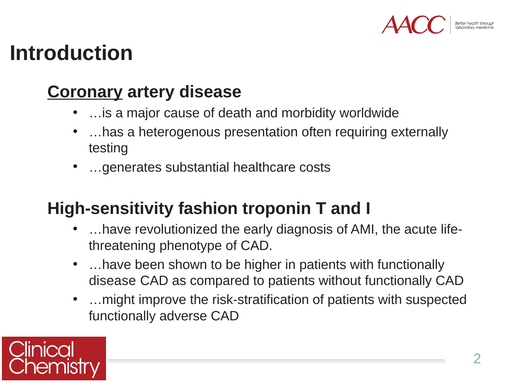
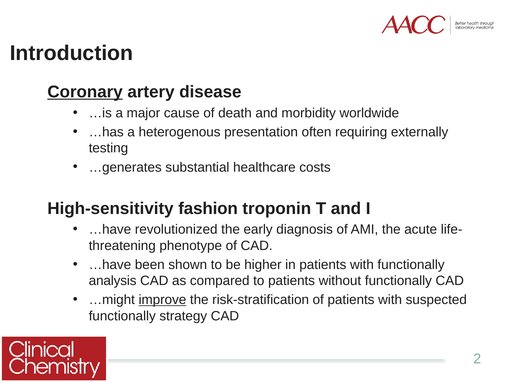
disease at (113, 281): disease -> analysis
improve underline: none -> present
adverse: adverse -> strategy
